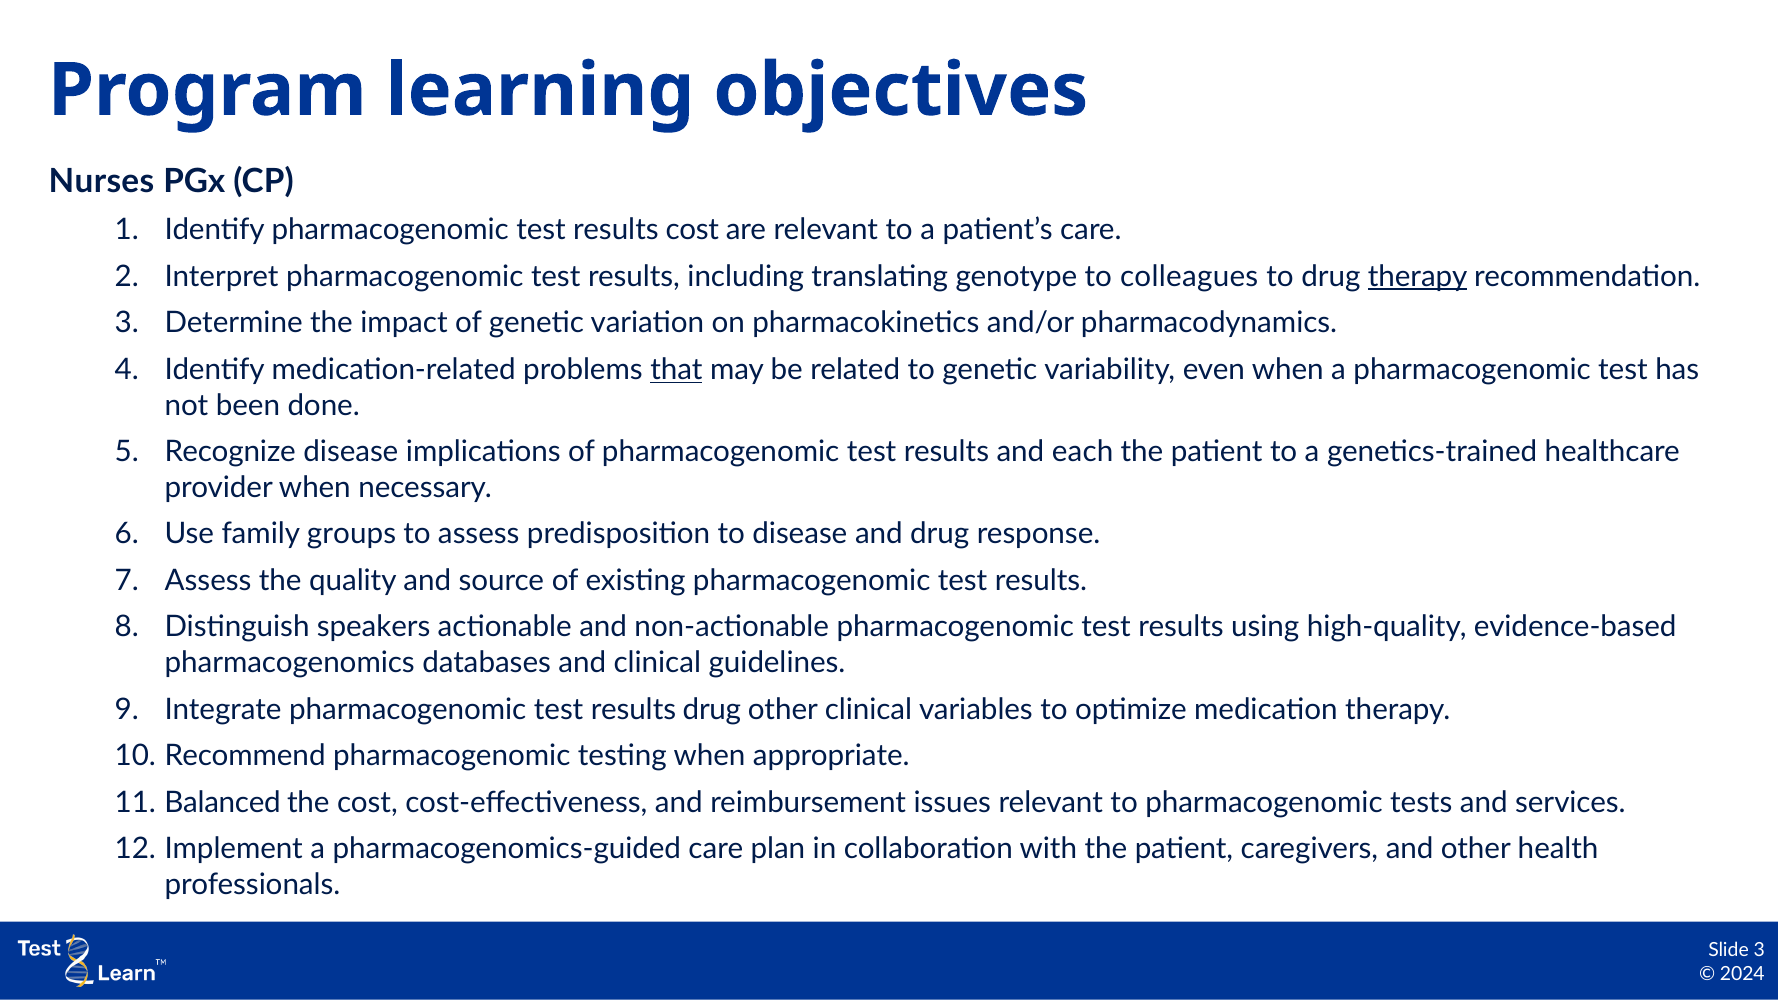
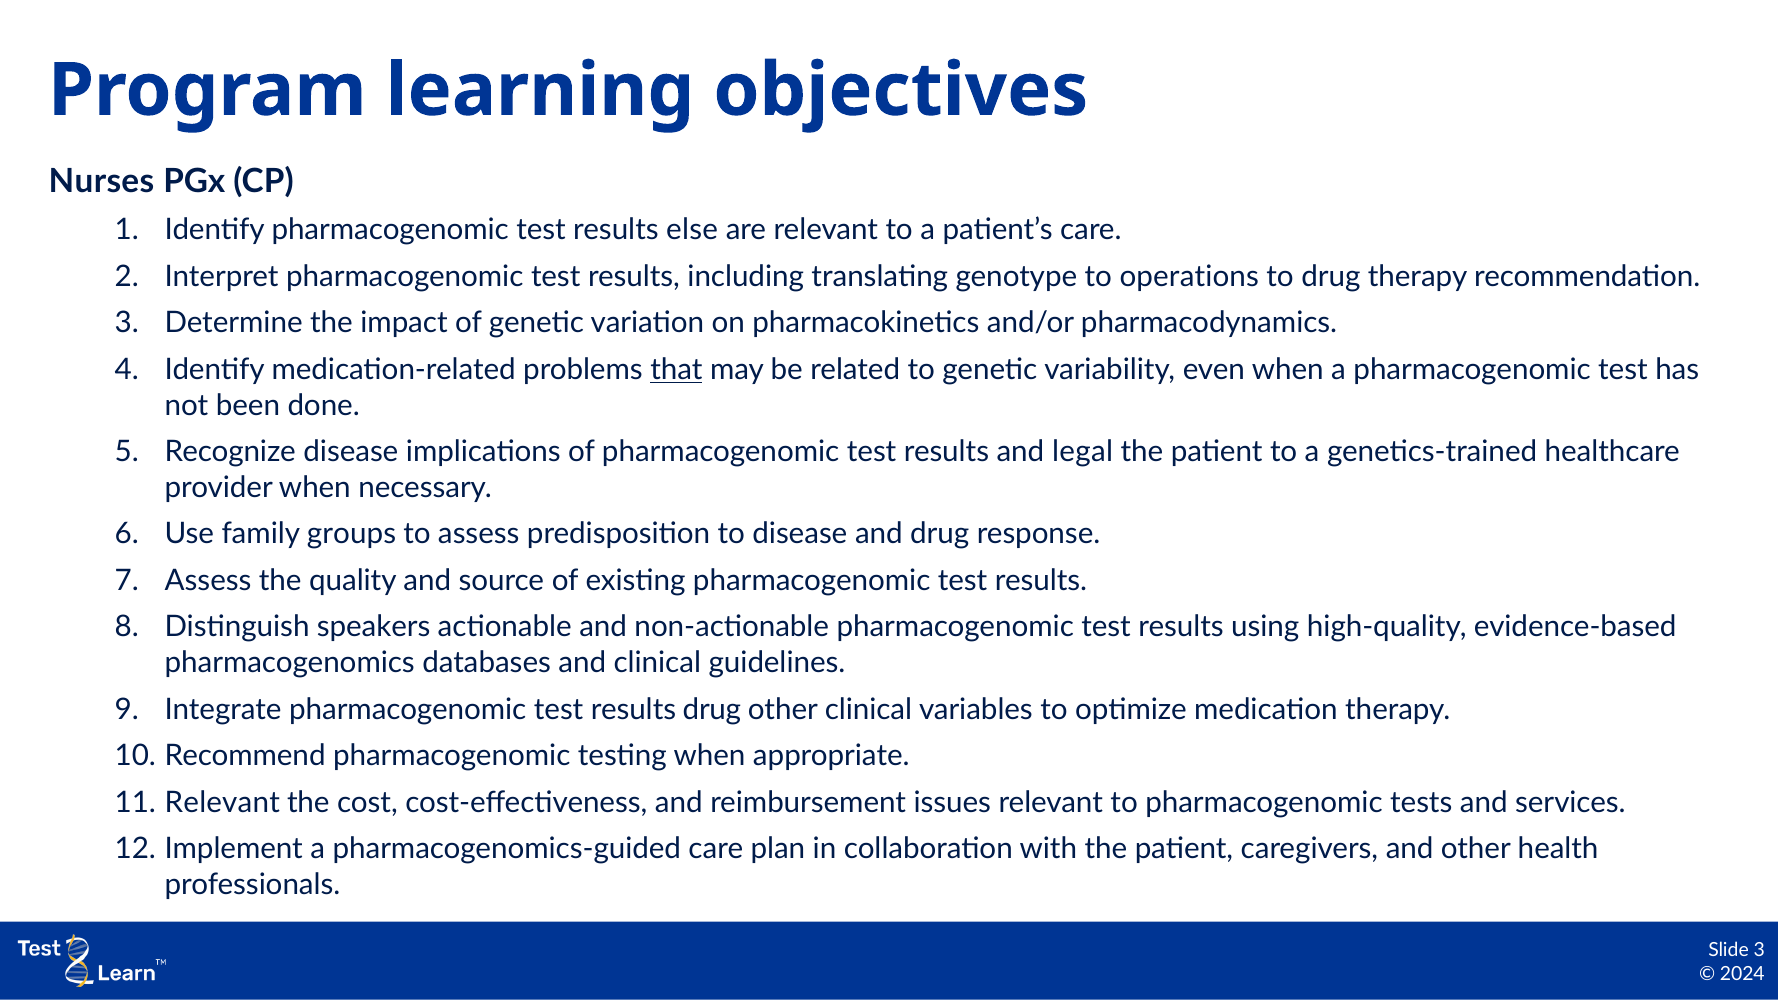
results cost: cost -> else
colleagues: colleagues -> operations
therapy at (1418, 277) underline: present -> none
each: each -> legal
Balanced at (223, 803): Balanced -> Relevant
